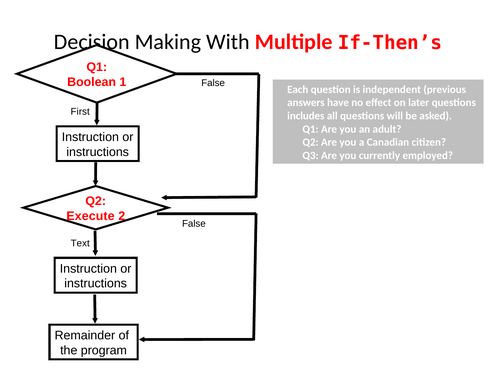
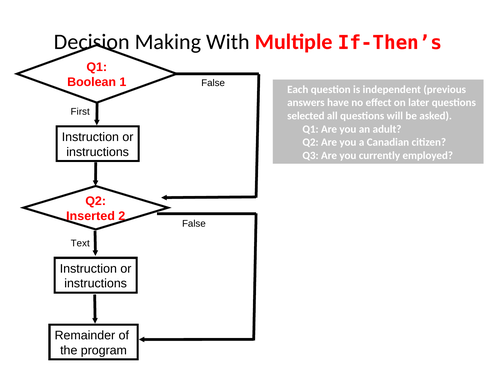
includes: includes -> selected
Execute: Execute -> Inserted
